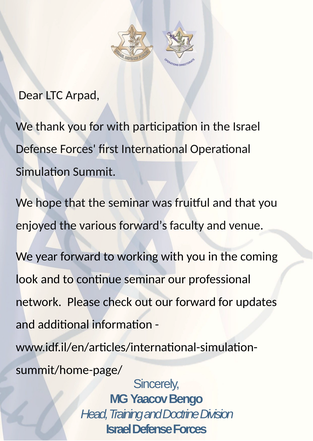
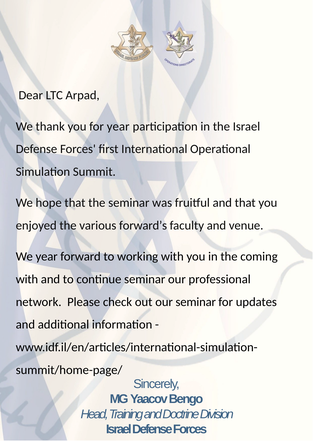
for with: with -> year
look at (27, 279): look -> with
our forward: forward -> seminar
